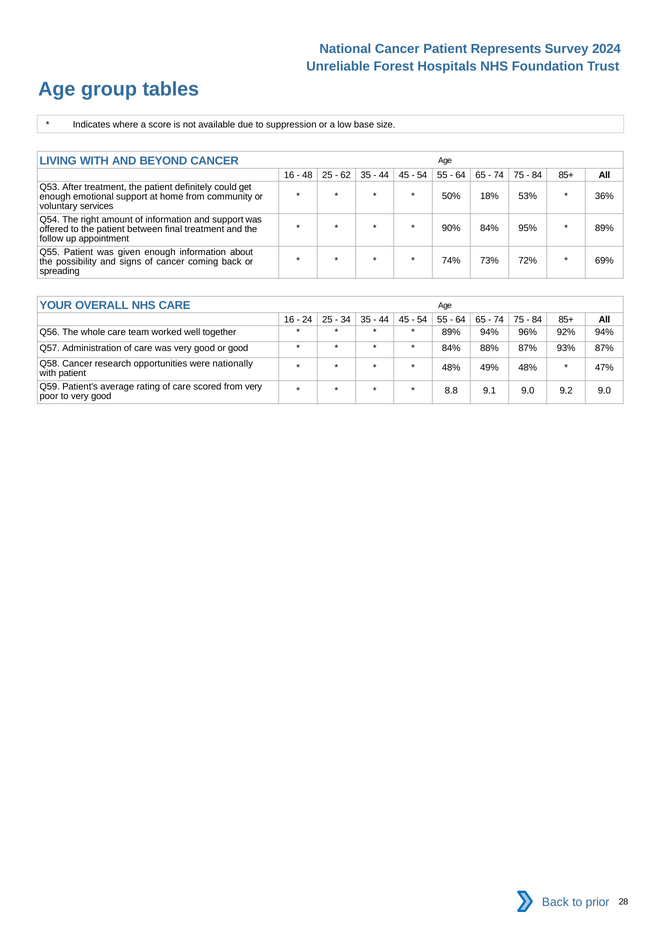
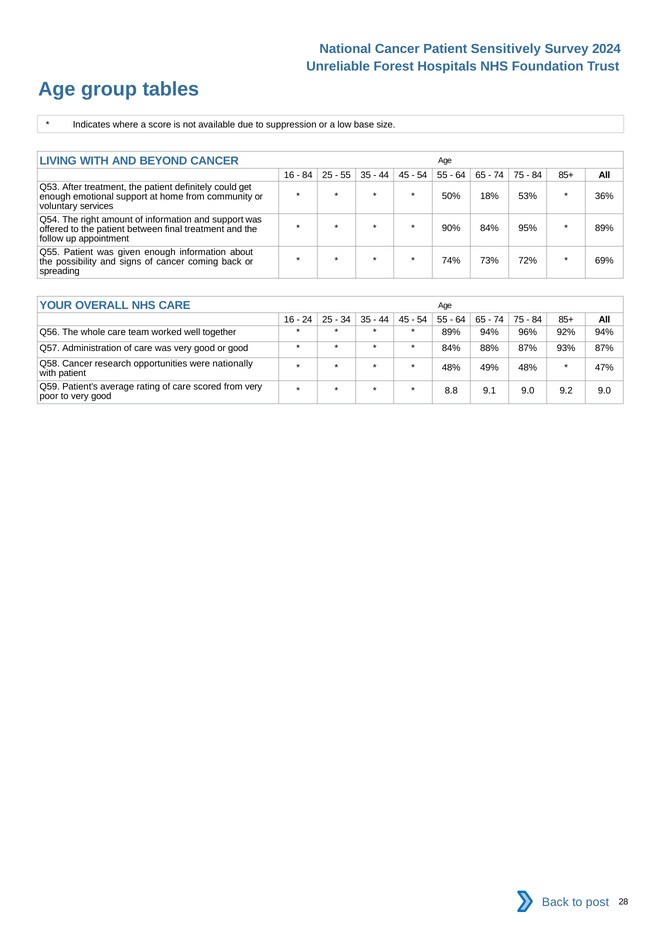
Represents: Represents -> Sensitively
48 at (307, 175): 48 -> 84
62 at (346, 175): 62 -> 55
prior: prior -> post
